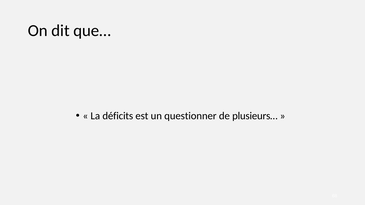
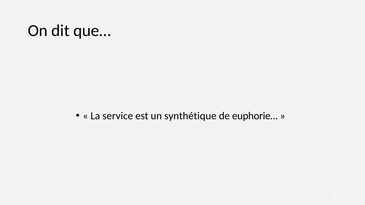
déficits: déficits -> service
questionner: questionner -> synthétique
plusieurs…: plusieurs… -> euphorie…
